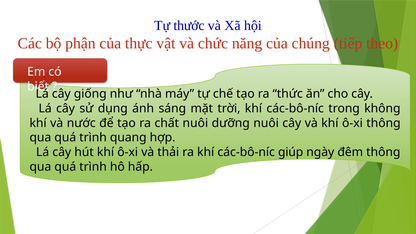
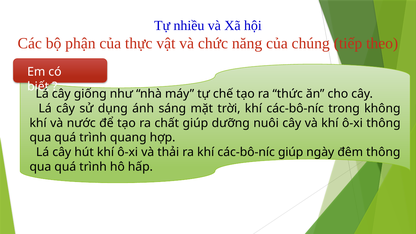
thước: thước -> nhiều
chất nuôi: nuôi -> giúp
